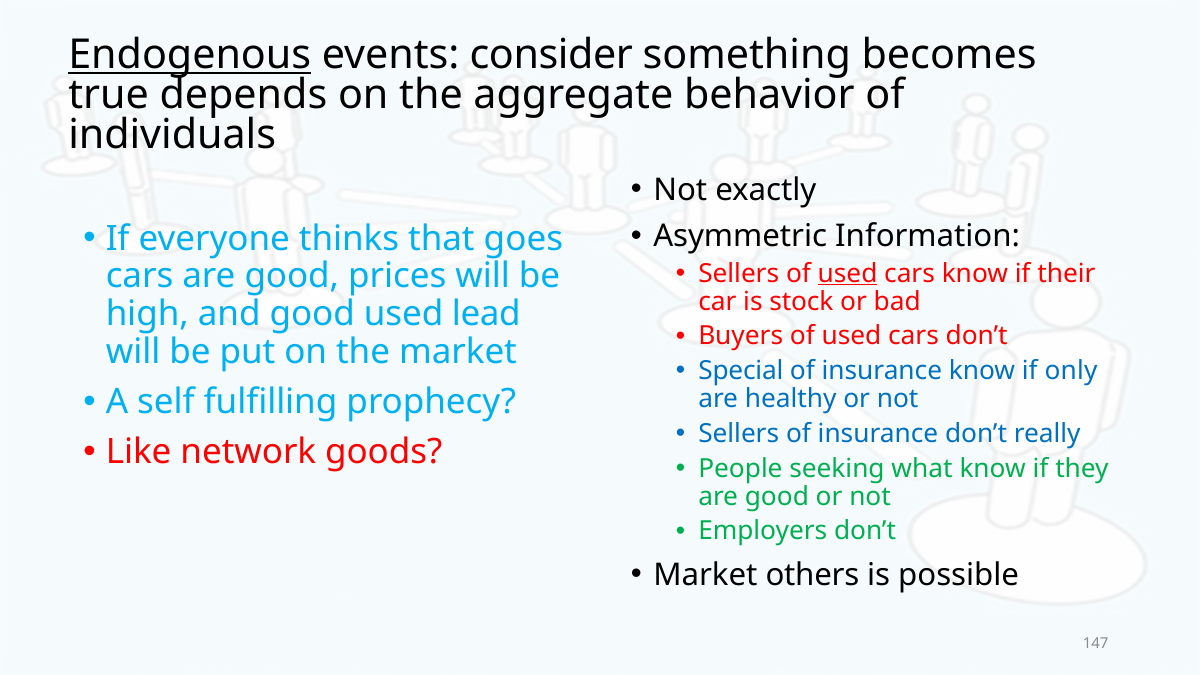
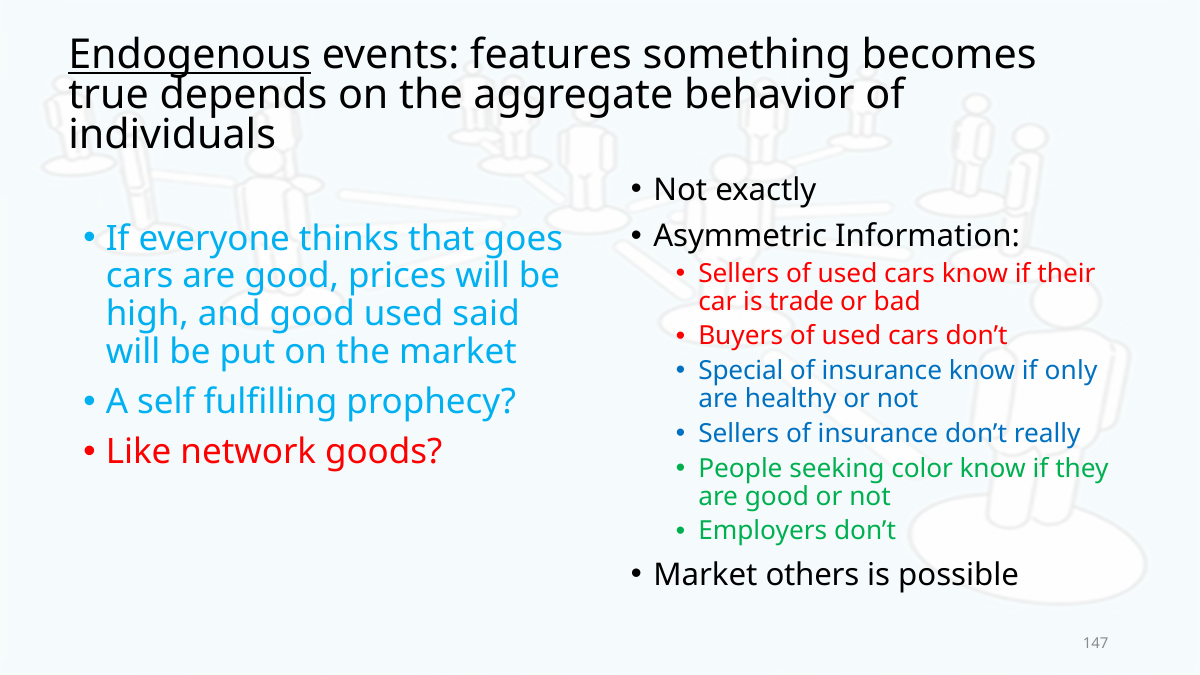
consider: consider -> features
used at (848, 273) underline: present -> none
stock: stock -> trade
lead: lead -> said
what: what -> color
